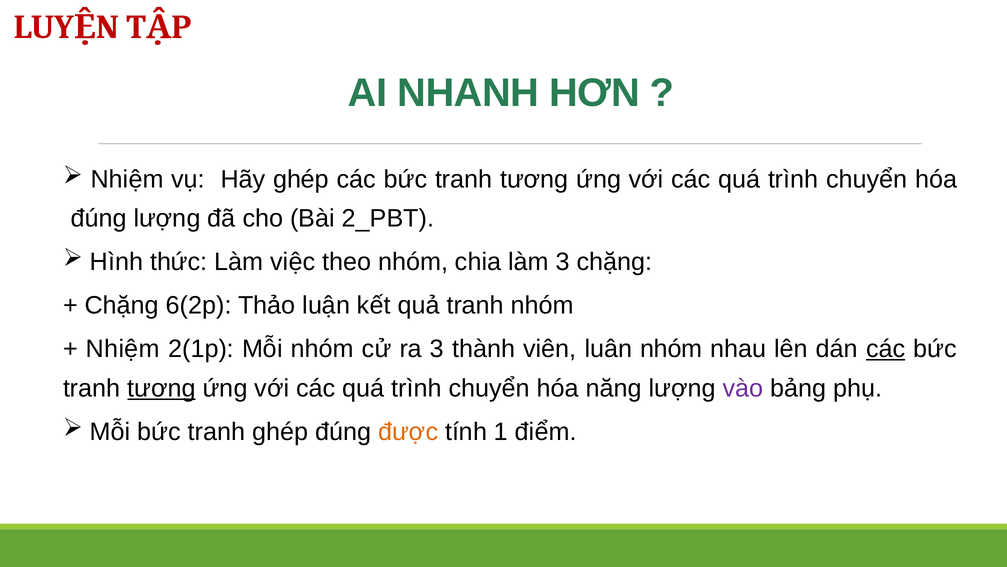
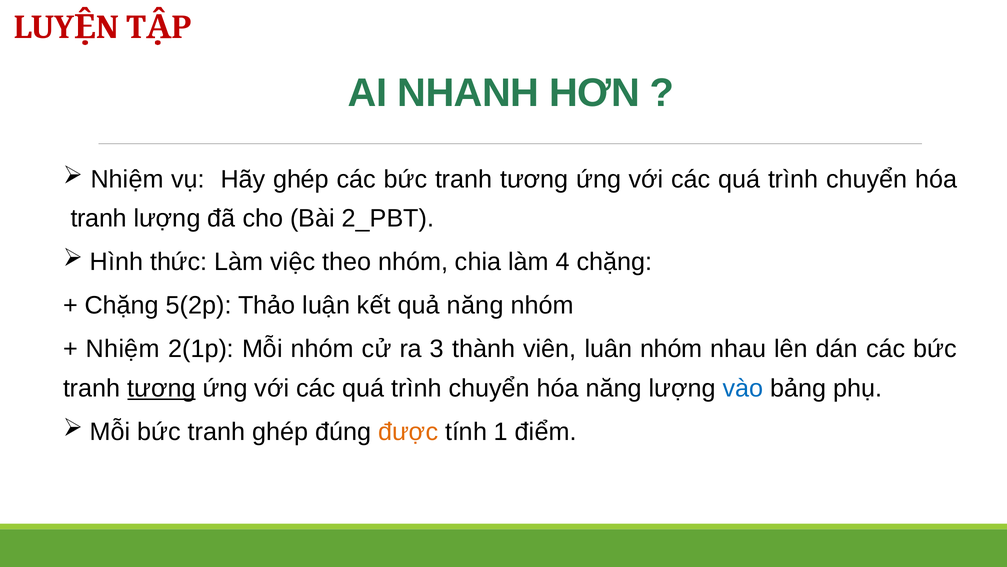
đúng at (99, 218): đúng -> tranh
làm 3: 3 -> 4
6(2p: 6(2p -> 5(2p
quả tranh: tranh -> năng
các at (886, 349) underline: present -> none
vào colour: purple -> blue
